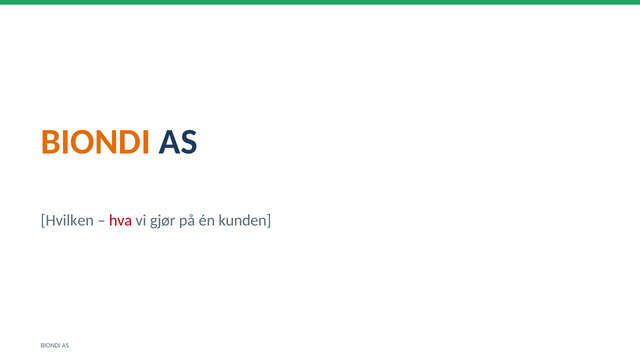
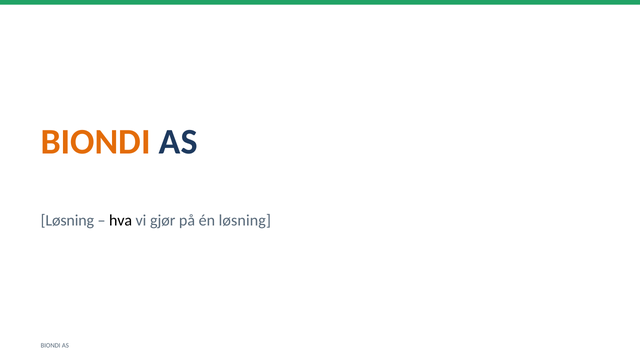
Hvilken at (67, 220): Hvilken -> Løsning
hva colour: red -> black
én kunden: kunden -> løsning
